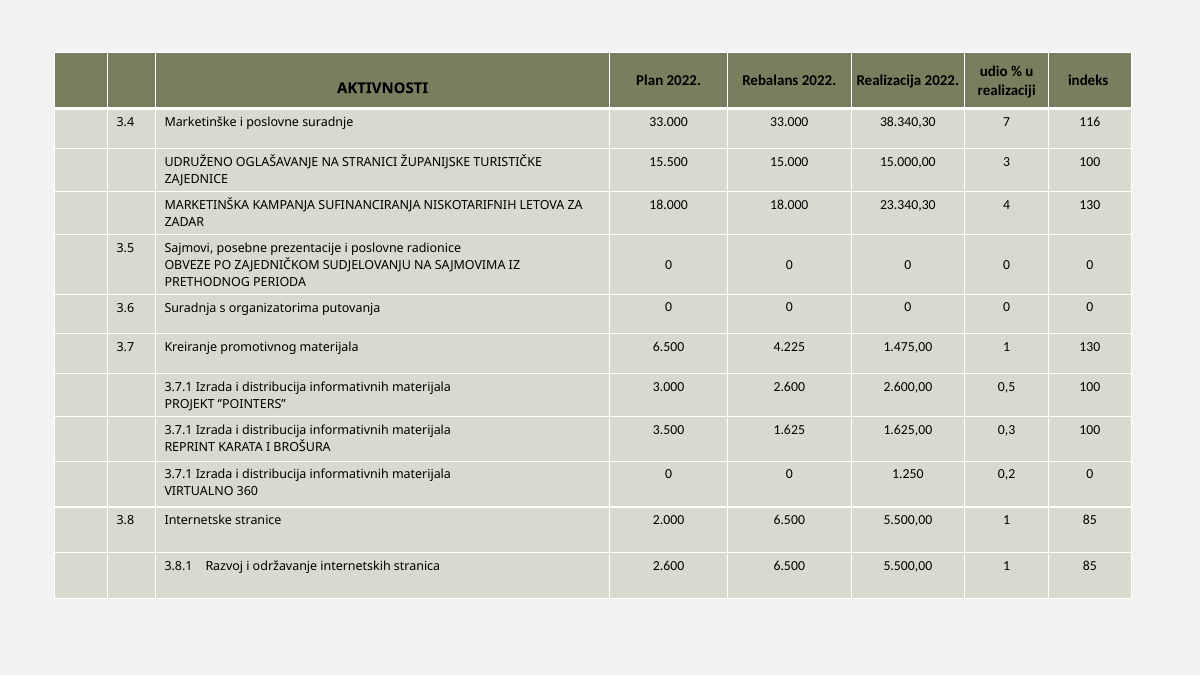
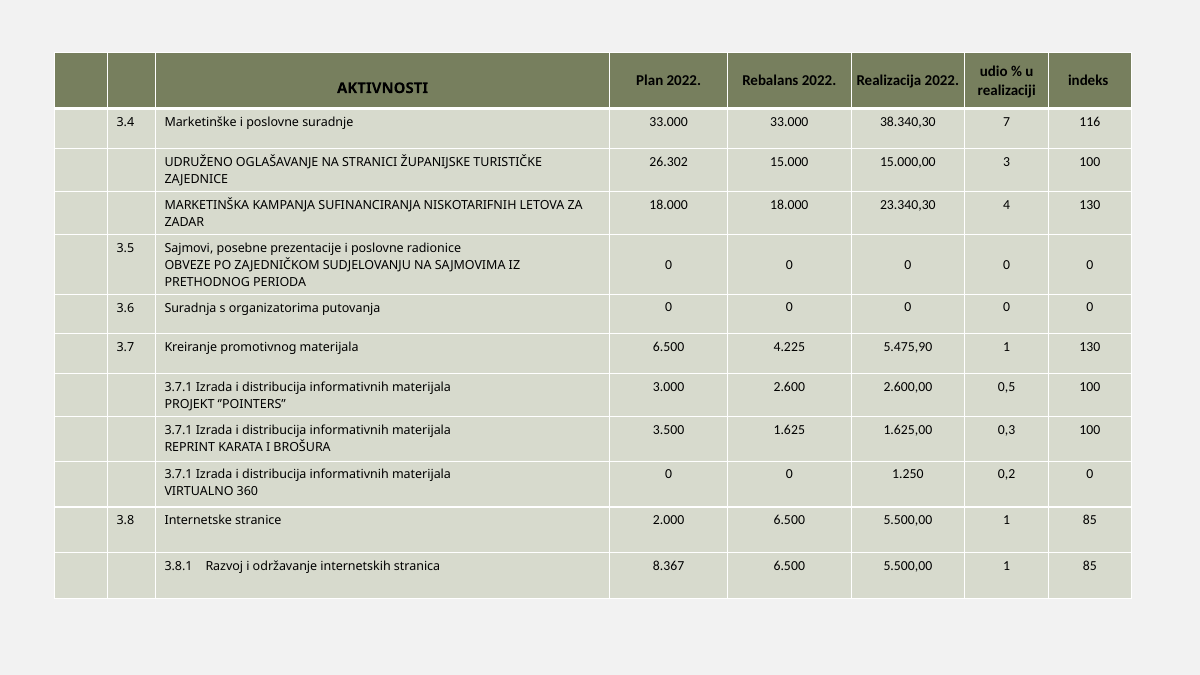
15.500: 15.500 -> 26.302
1.475,00: 1.475,00 -> 5.475,90
stranica 2.600: 2.600 -> 8.367
